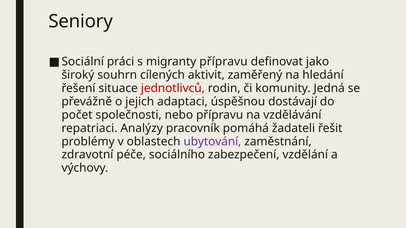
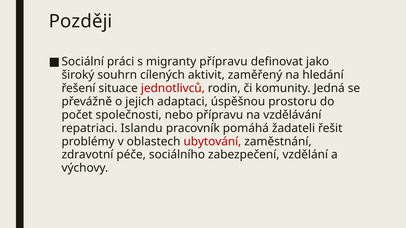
Seniory: Seniory -> Později
dostávají: dostávají -> prostoru
Analýzy: Analýzy -> Islandu
ubytování colour: purple -> red
